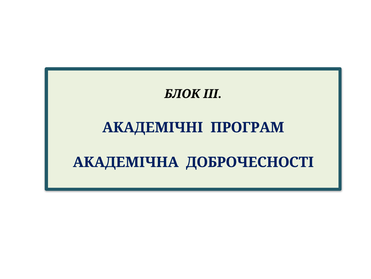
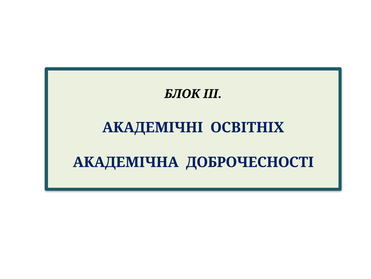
ПРОГРАМ: ПРОГРАМ -> ОСВІТНІХ
